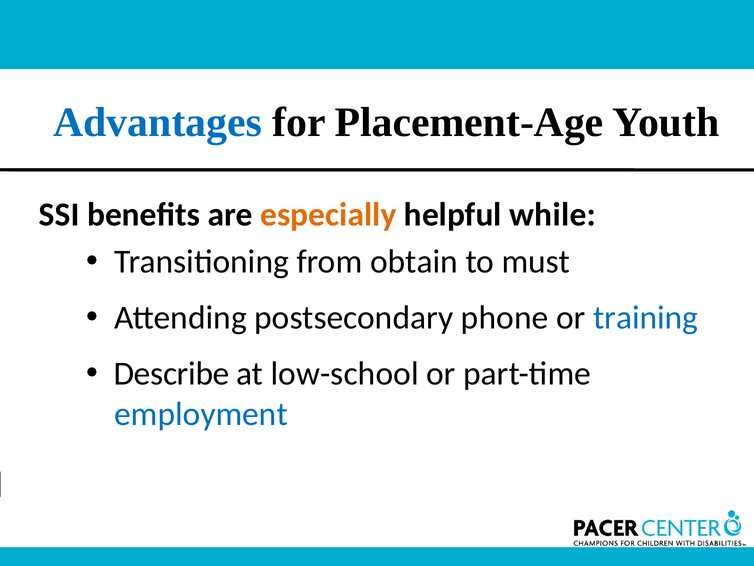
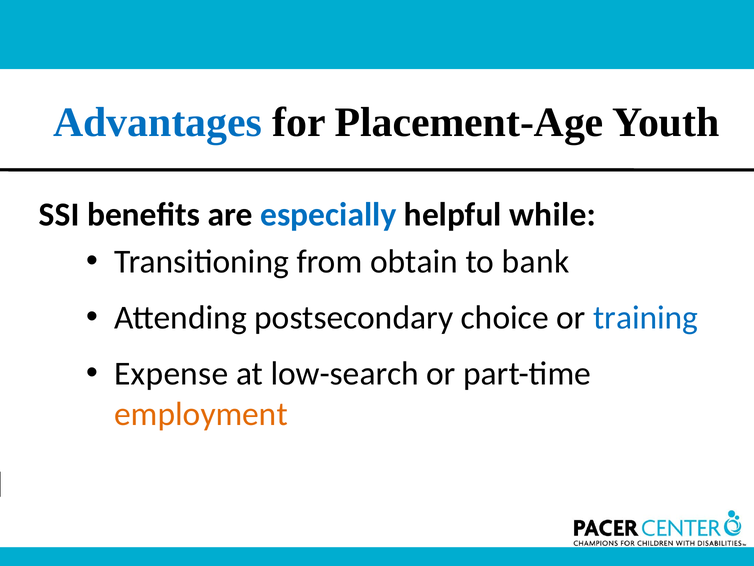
especially colour: orange -> blue
must: must -> bank
phone: phone -> choice
Describe: Describe -> Expense
low-school: low-school -> low-search
employment colour: blue -> orange
